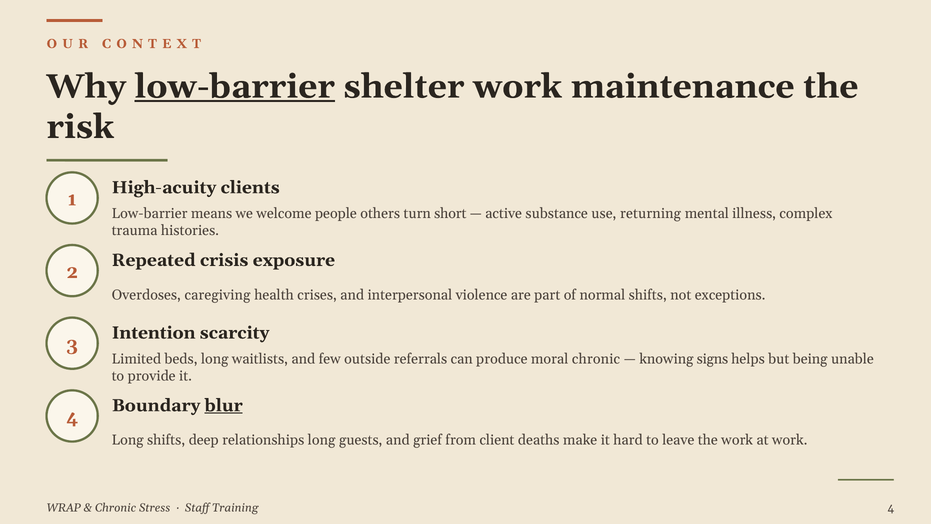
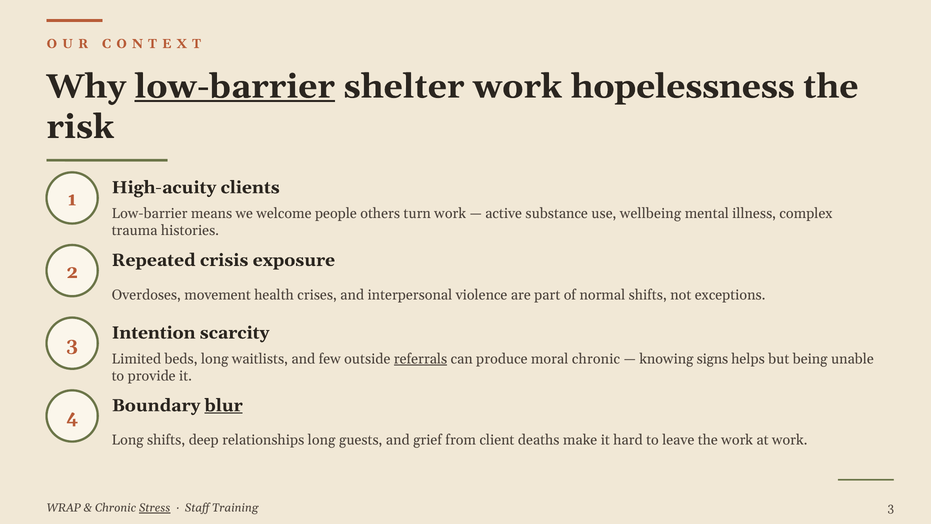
maintenance: maintenance -> hopelessness
turn short: short -> work
returning: returning -> wellbeing
caregiving: caregiving -> movement
referrals underline: none -> present
Stress underline: none -> present
Training 4: 4 -> 3
